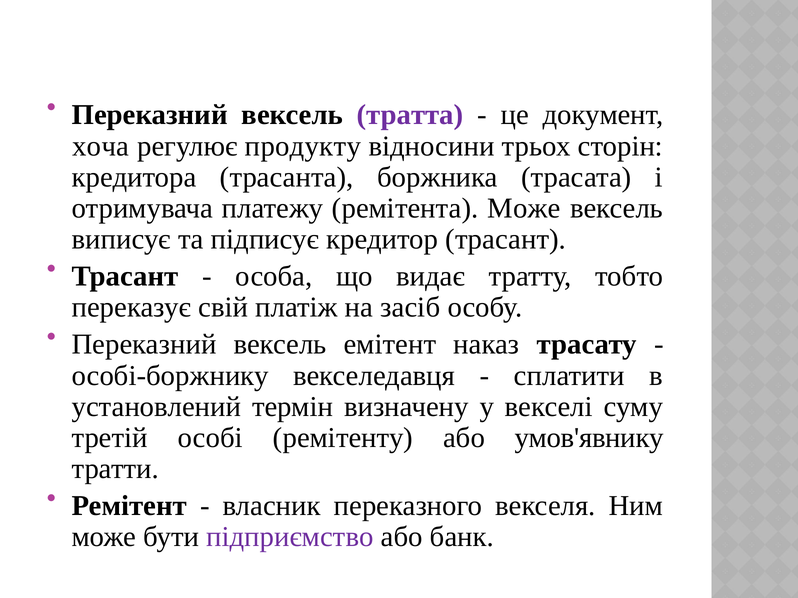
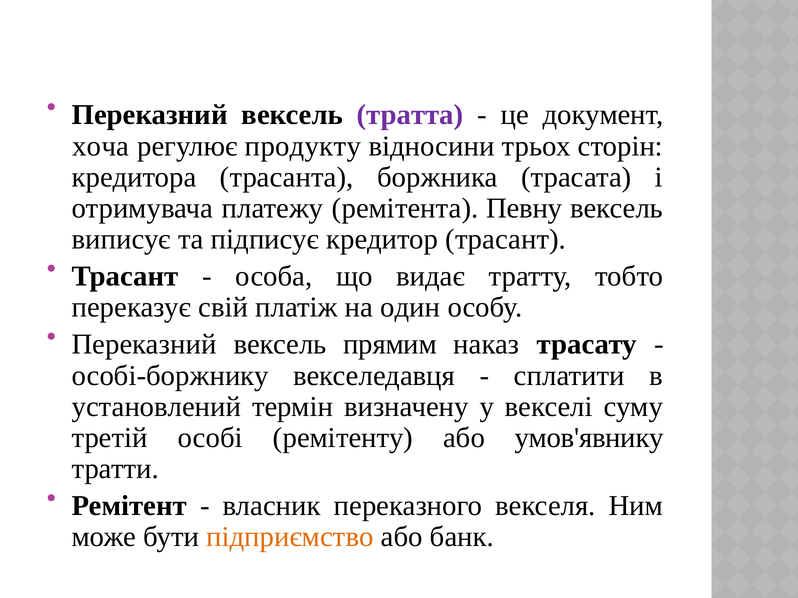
ремітента Може: Може -> Певну
засіб: засіб -> один
емітент: емітент -> прямим
підприємство colour: purple -> orange
